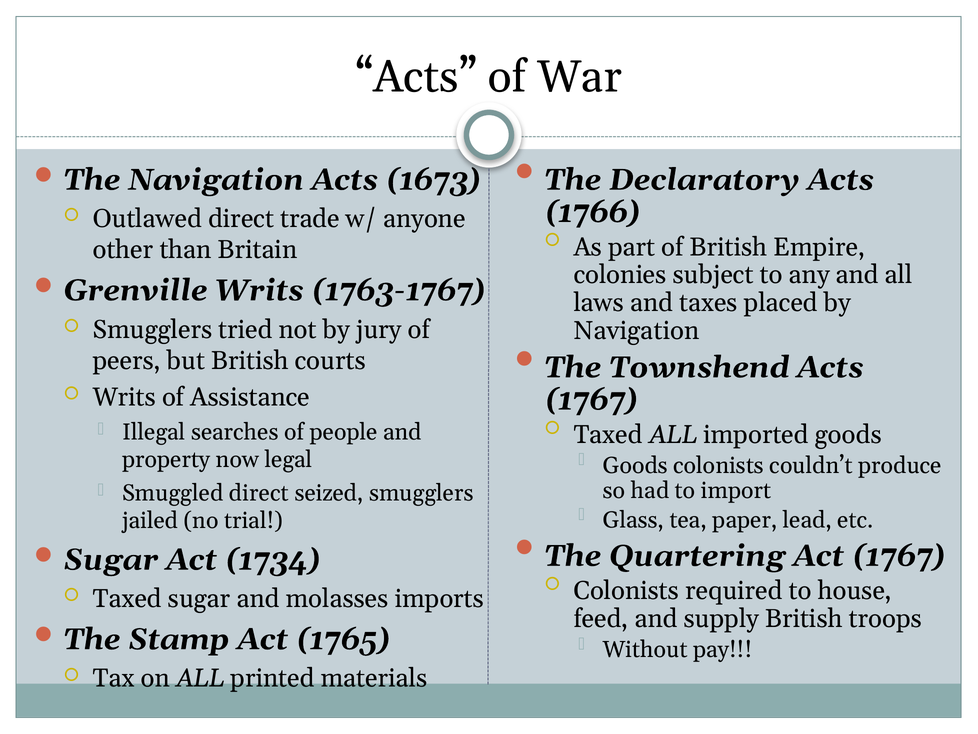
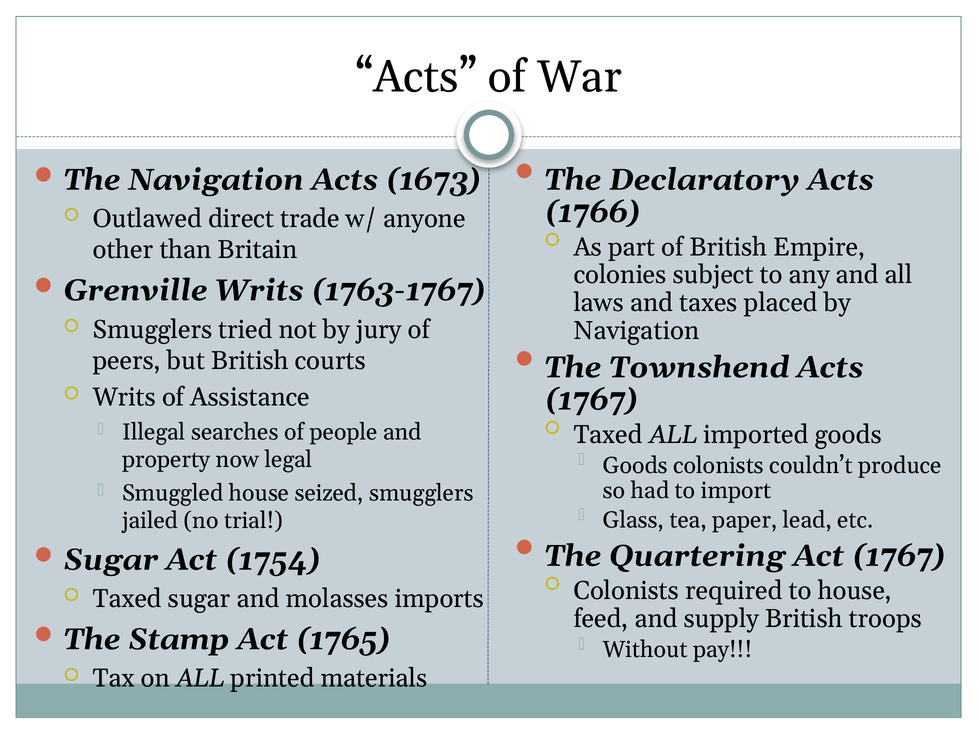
Smuggled direct: direct -> house
1734: 1734 -> 1754
